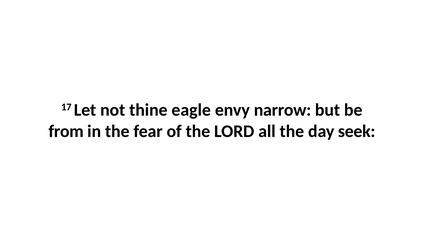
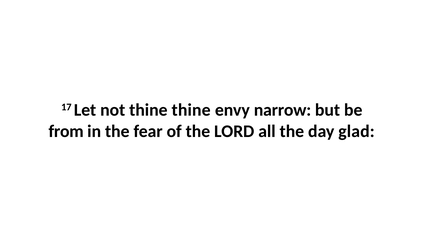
thine eagle: eagle -> thine
seek: seek -> glad
